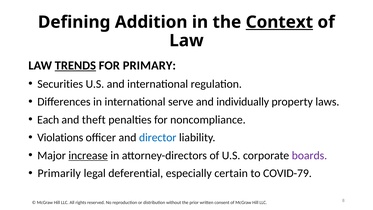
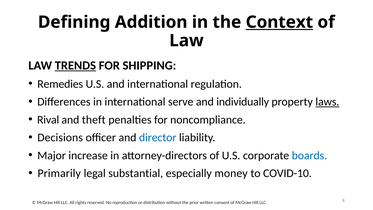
PRIMARY: PRIMARY -> SHIPPING
Securities: Securities -> Remedies
laws underline: none -> present
Each: Each -> Rival
Violations: Violations -> Decisions
increase underline: present -> none
boards colour: purple -> blue
deferential: deferential -> substantial
certain: certain -> money
COVID-79: COVID-79 -> COVID-10
